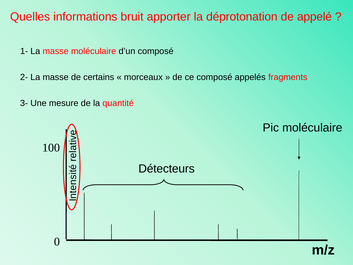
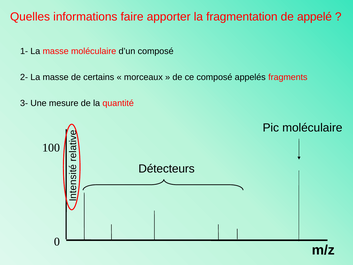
bruit: bruit -> faire
déprotonation: déprotonation -> fragmentation
